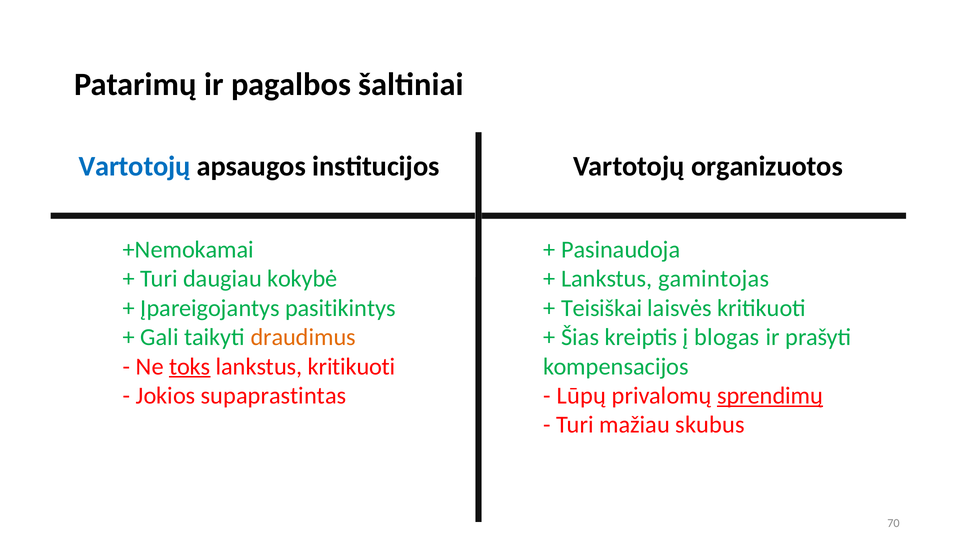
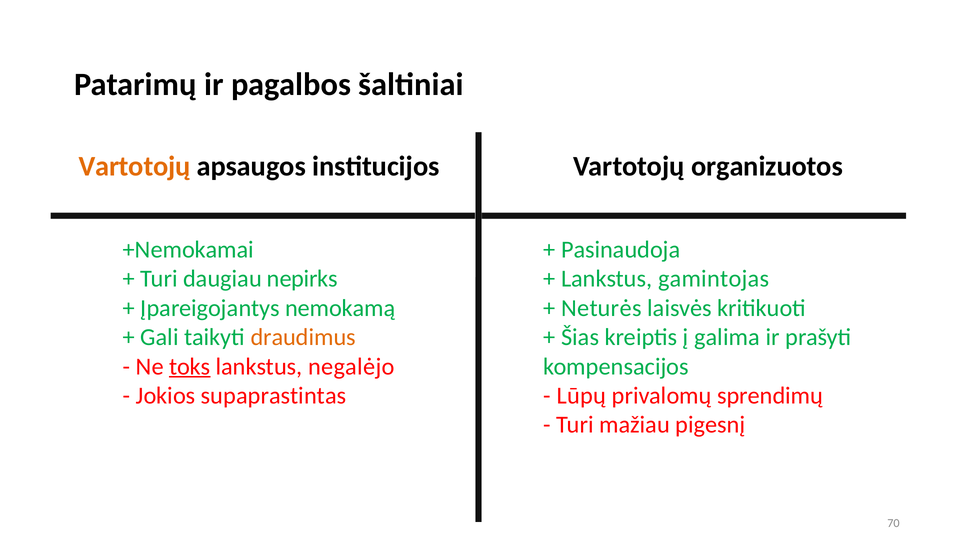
Vartotojų at (135, 166) colour: blue -> orange
kokybė: kokybė -> nepirks
pasitikintys: pasitikintys -> nemokamą
Teisiškai: Teisiškai -> Neturės
blogas: blogas -> galima
lankstus kritikuoti: kritikuoti -> negalėjo
sprendimų underline: present -> none
skubus: skubus -> pigesnį
